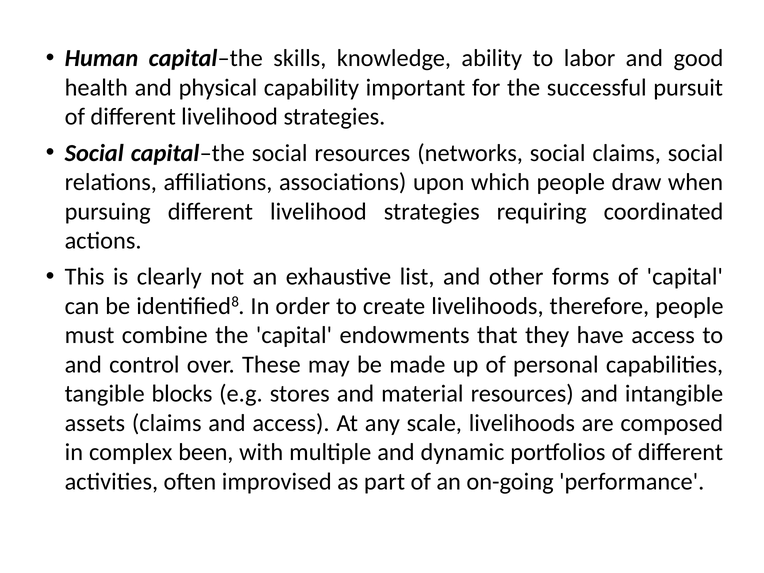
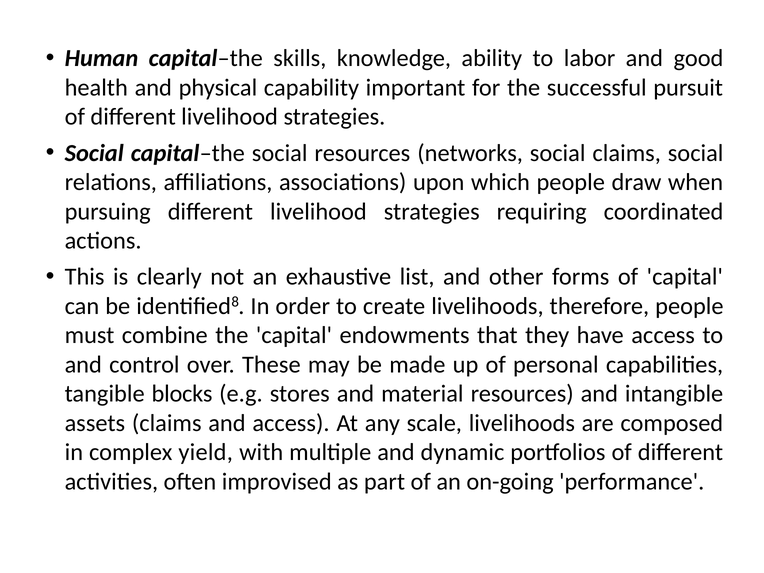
been: been -> yield
